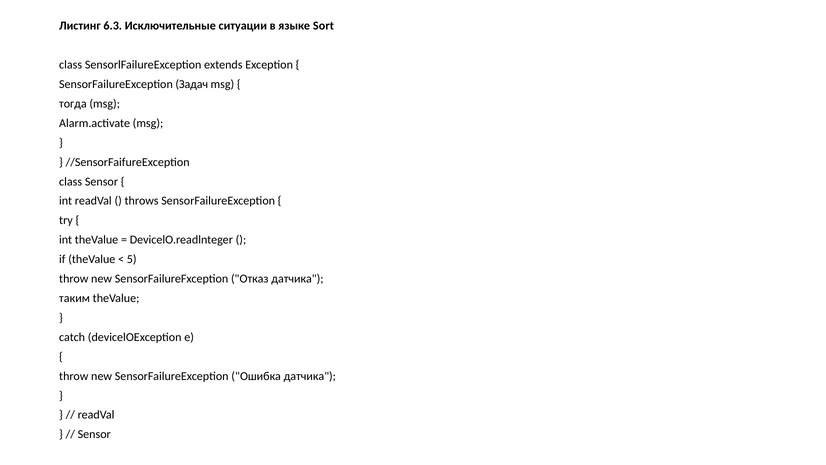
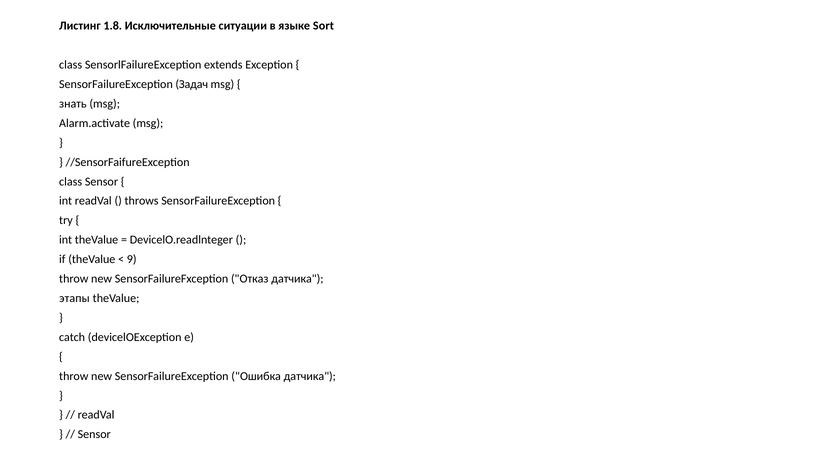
6.3: 6.3 -> 1.8
тогда: тогда -> знать
5: 5 -> 9
таким: таким -> этапы
